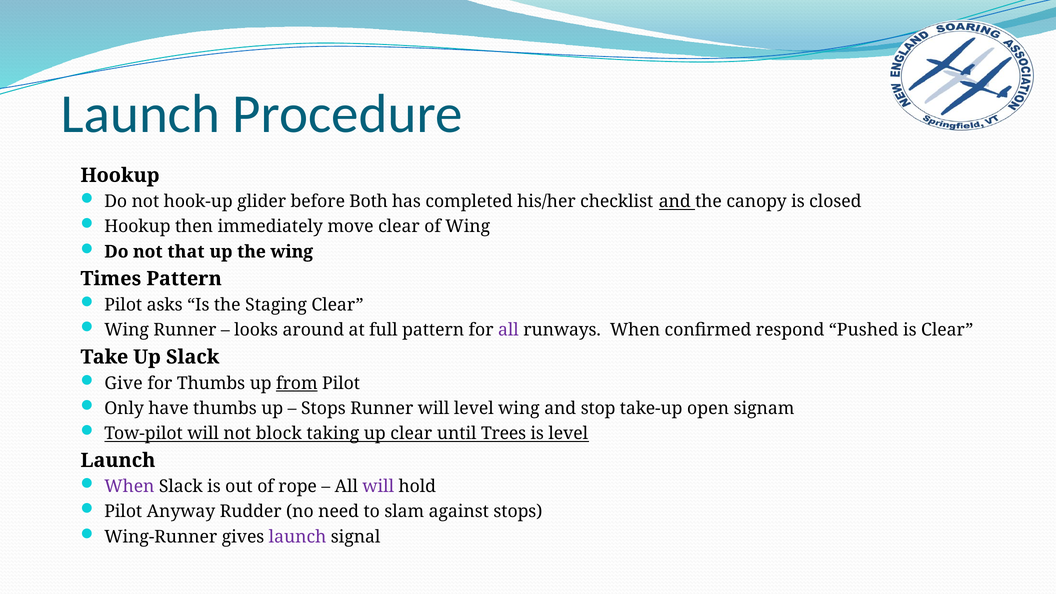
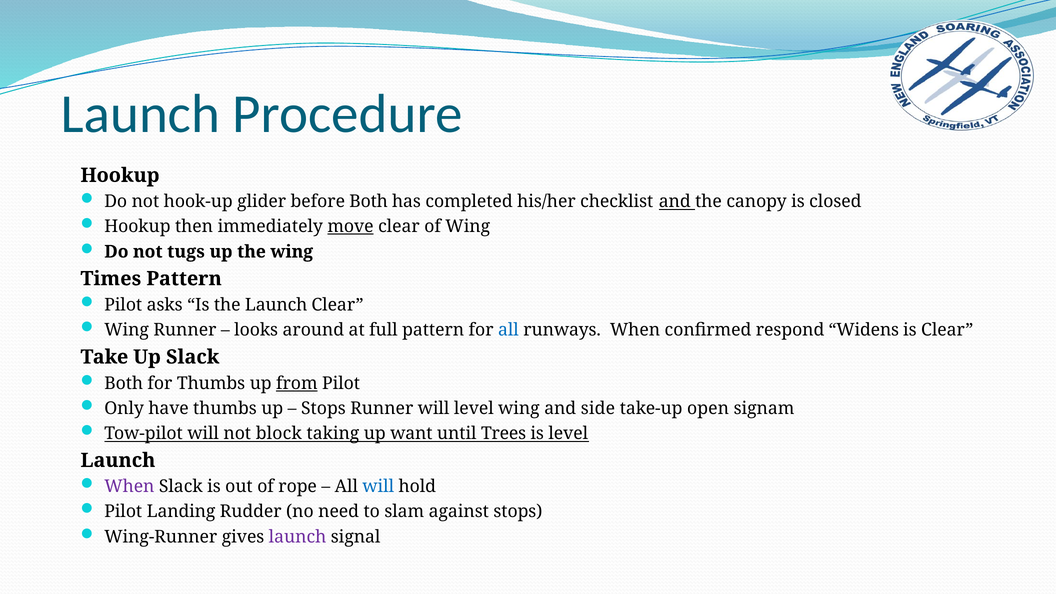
move underline: none -> present
that: that -> tugs
the Staging: Staging -> Launch
all at (508, 330) colour: purple -> blue
Pushed: Pushed -> Widens
Give at (124, 383): Give -> Both
stop: stop -> side
up clear: clear -> want
will at (378, 487) colour: purple -> blue
Anyway: Anyway -> Landing
